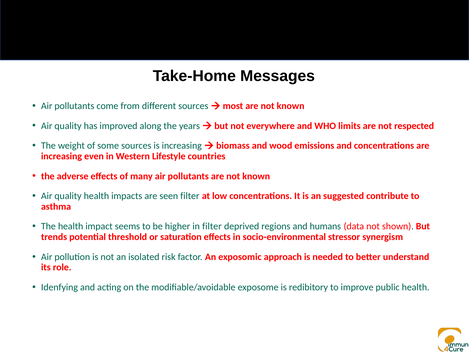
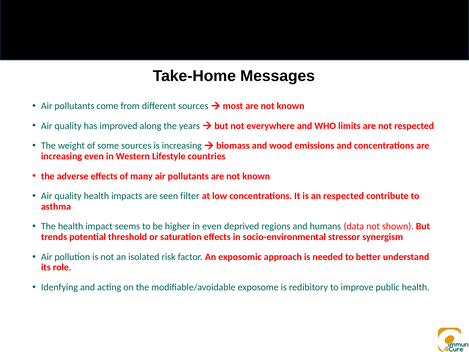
an suggested: suggested -> respected
in filter: filter -> even
